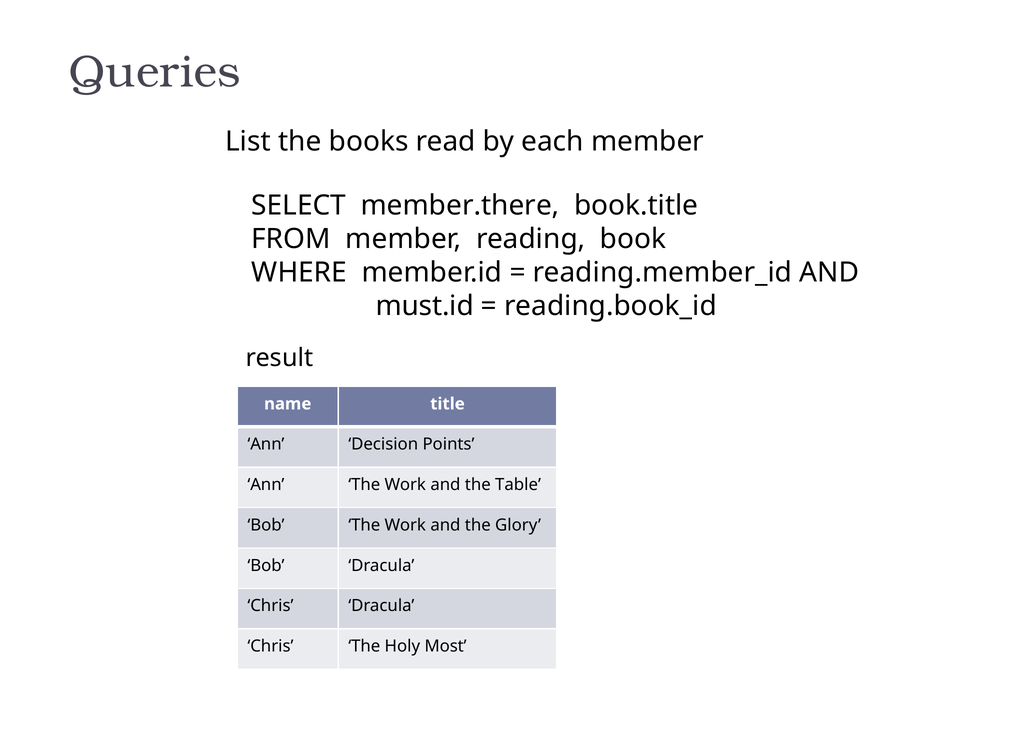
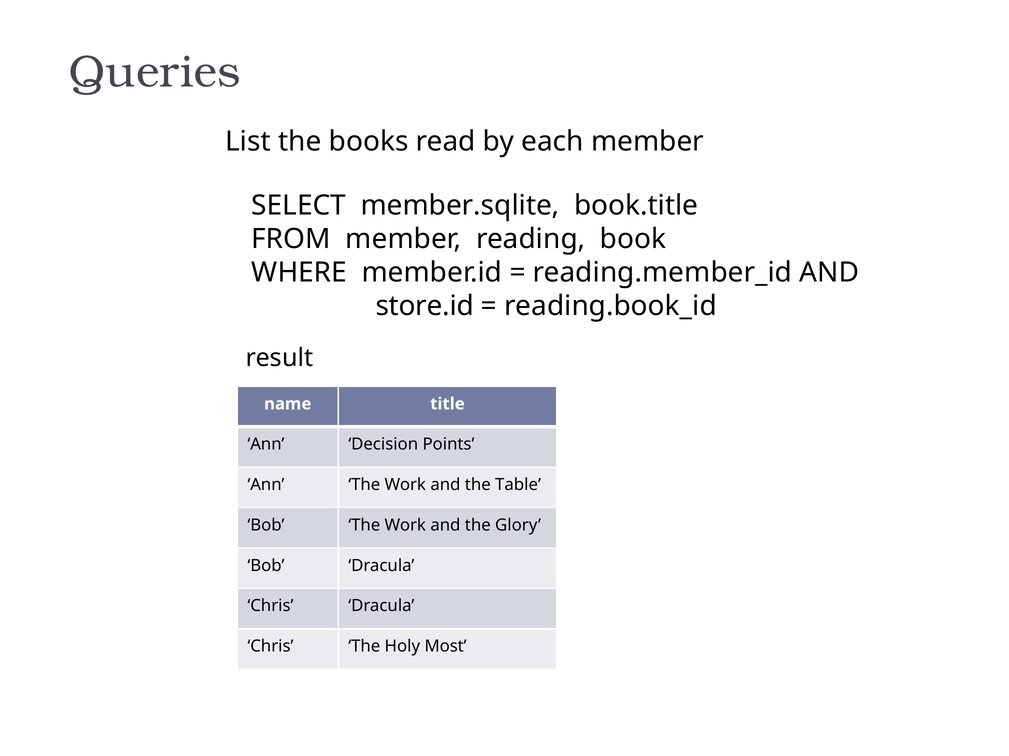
member.there: member.there -> member.sqlite
must.id: must.id -> store.id
